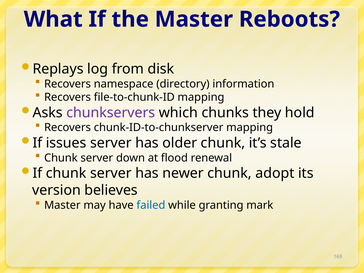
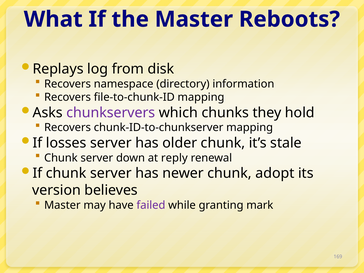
issues: issues -> losses
flood: flood -> reply
failed colour: blue -> purple
